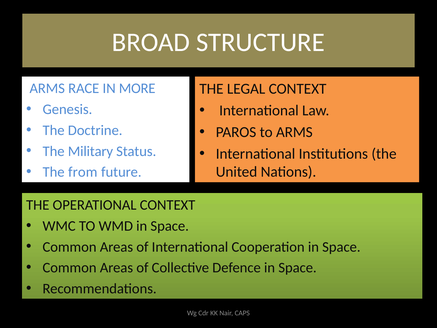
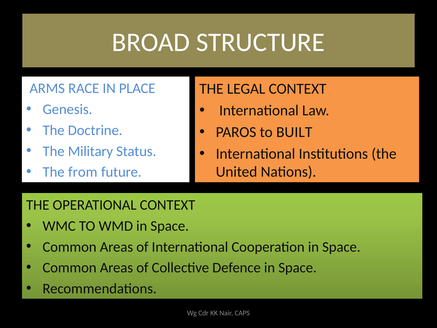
MORE: MORE -> PLACE
to ARMS: ARMS -> BUILT
